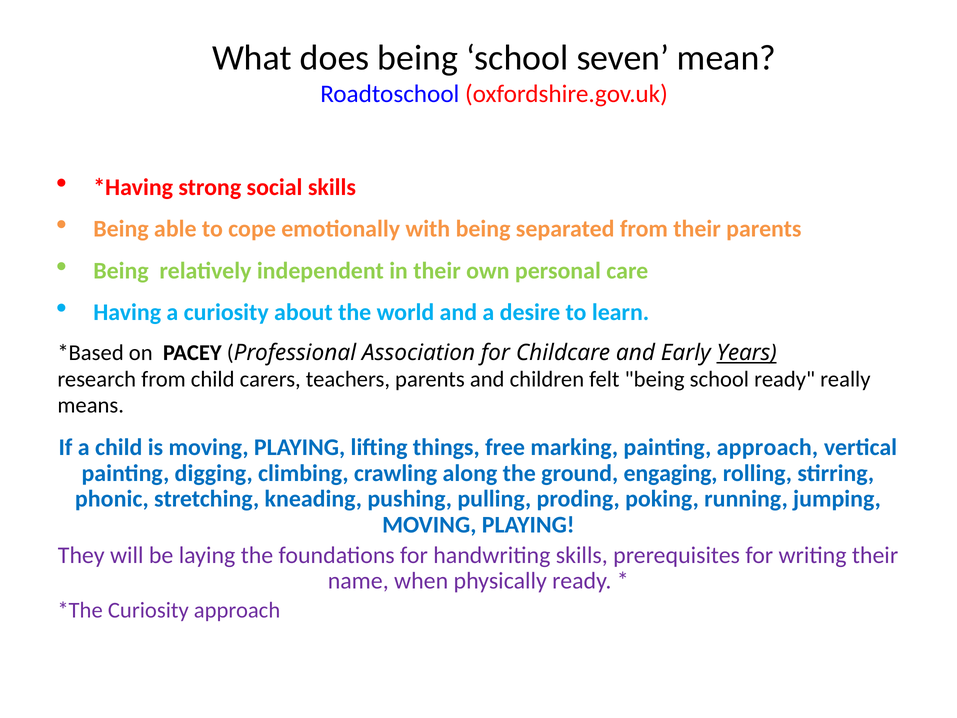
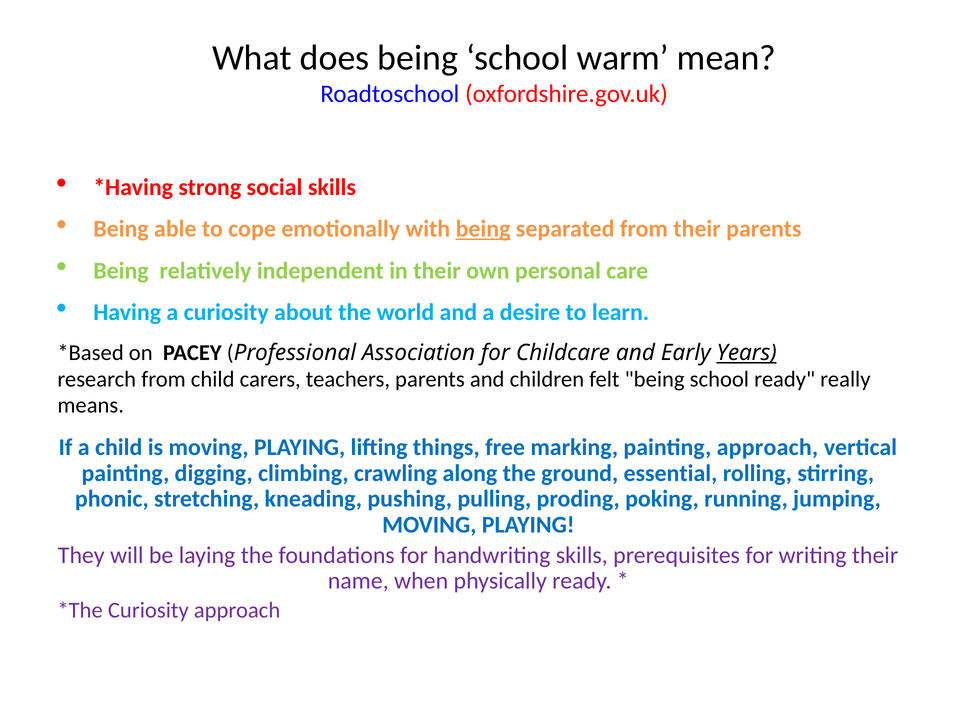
seven: seven -> warm
being at (483, 229) underline: none -> present
engaging: engaging -> essential
